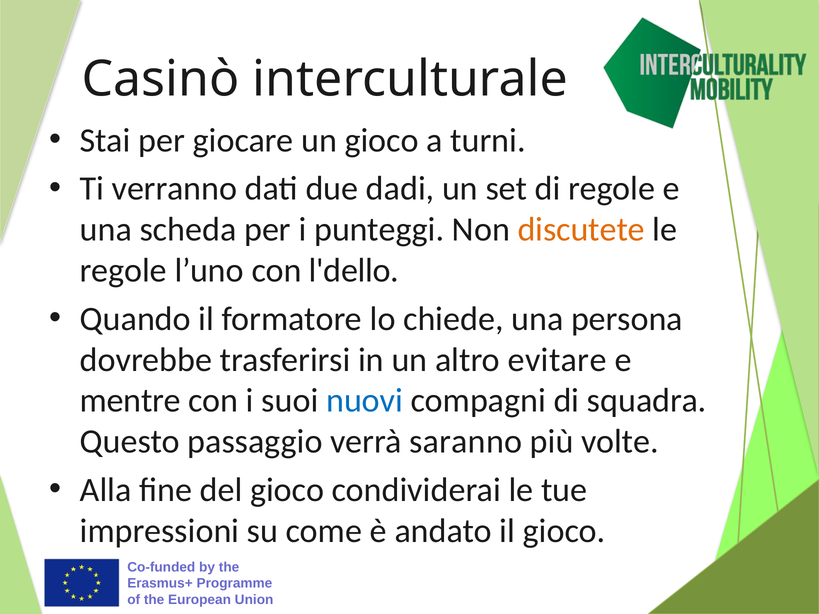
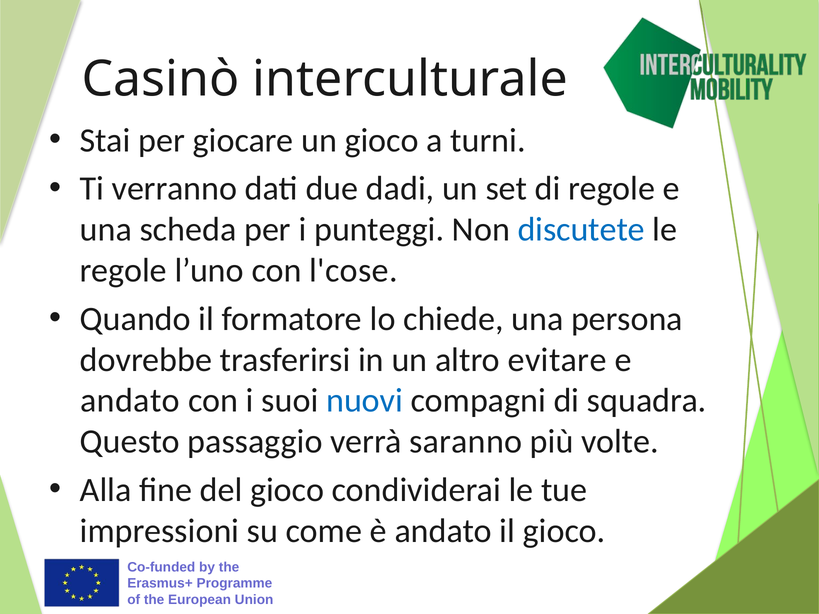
discutete colour: orange -> blue
l'dello: l'dello -> l'cose
mentre at (130, 401): mentre -> andato
